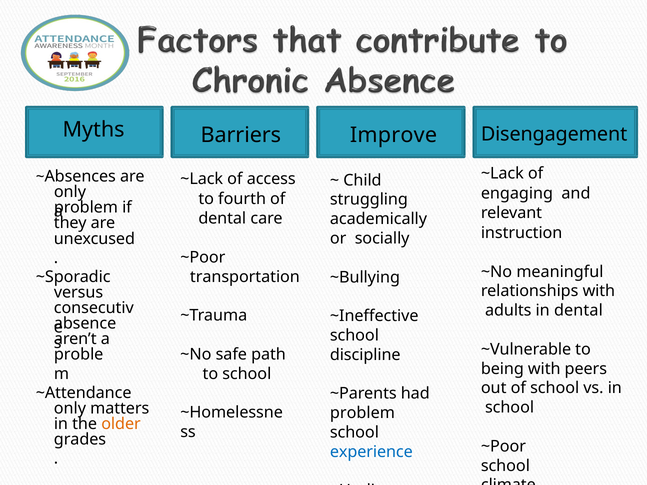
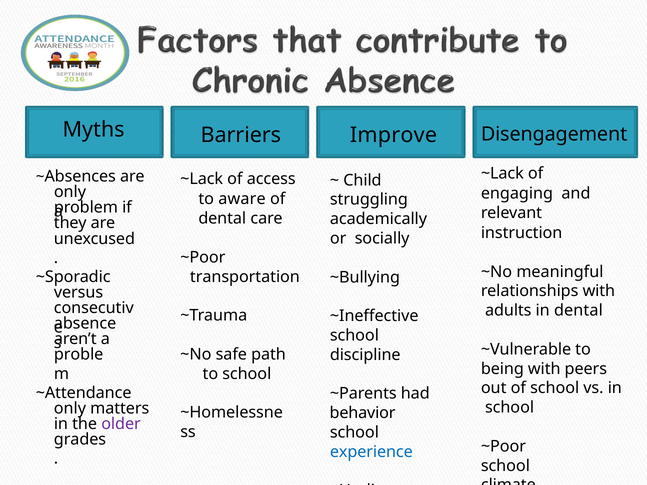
fourth: fourth -> aware
problem at (362, 413): problem -> behavior
older colour: orange -> purple
